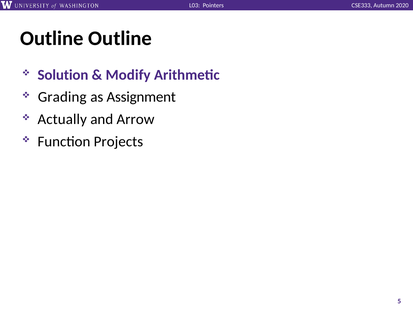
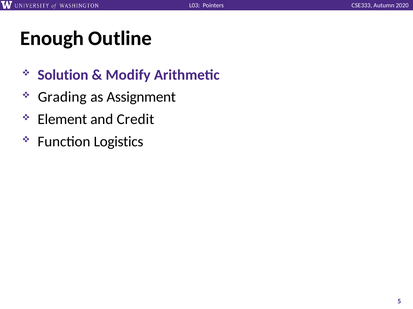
Outline at (52, 38): Outline -> Enough
Actually: Actually -> Element
Arrow: Arrow -> Credit
Projects: Projects -> Logistics
